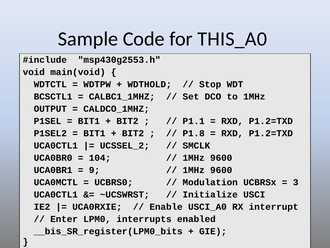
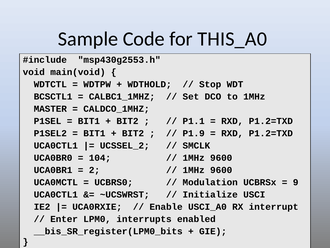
OUTPUT: OUTPUT -> MASTER
P1.8: P1.8 -> P1.9
9: 9 -> 2
3: 3 -> 9
